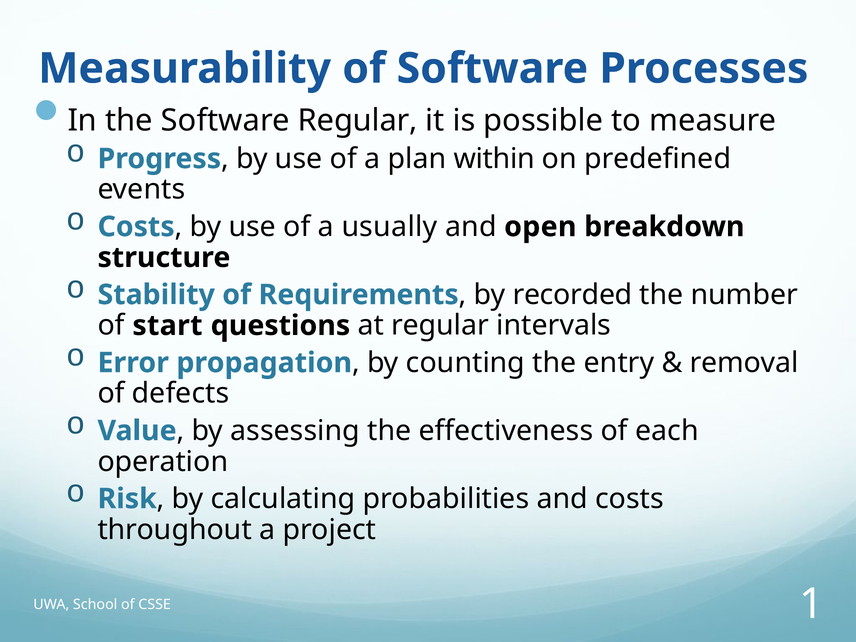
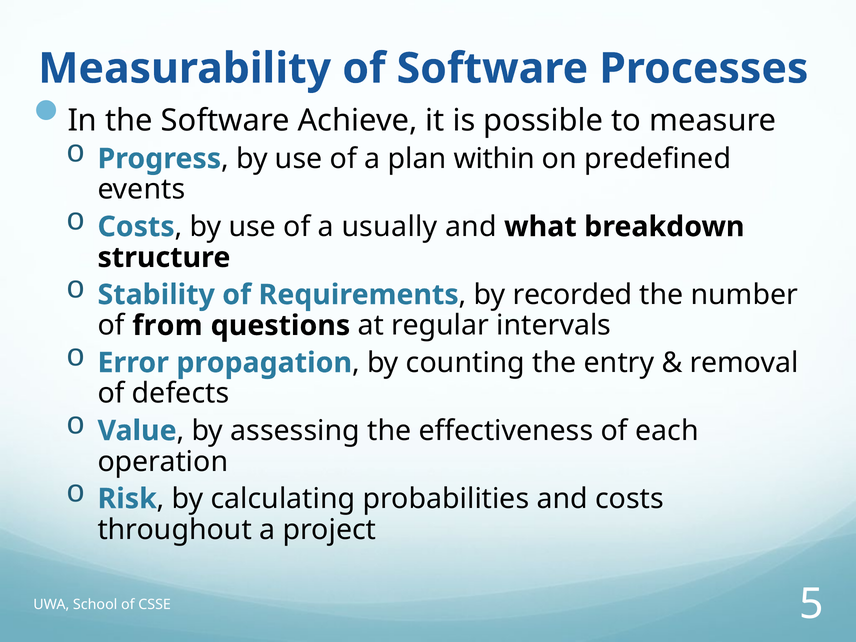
Software Regular: Regular -> Achieve
open: open -> what
start: start -> from
1: 1 -> 5
